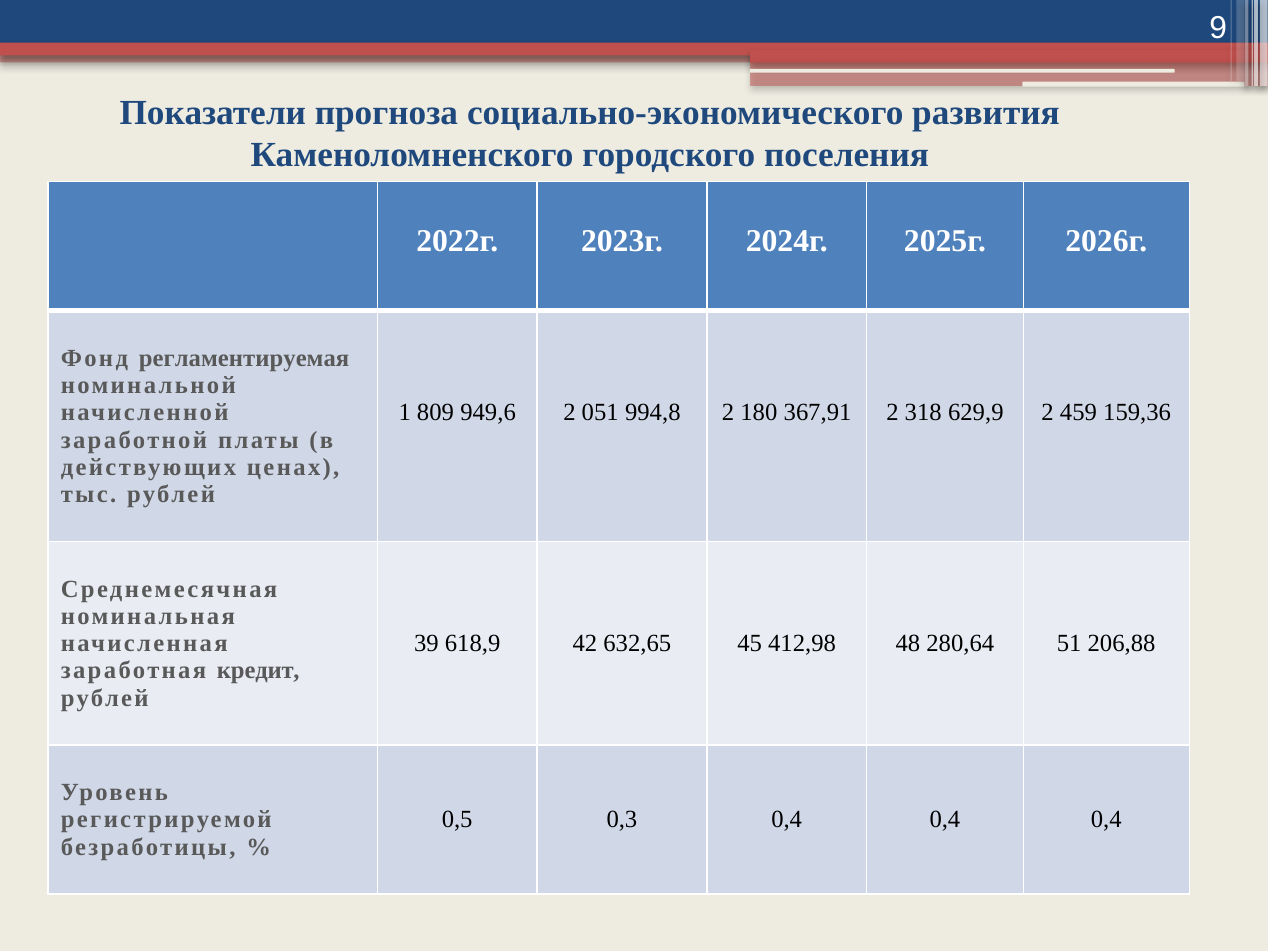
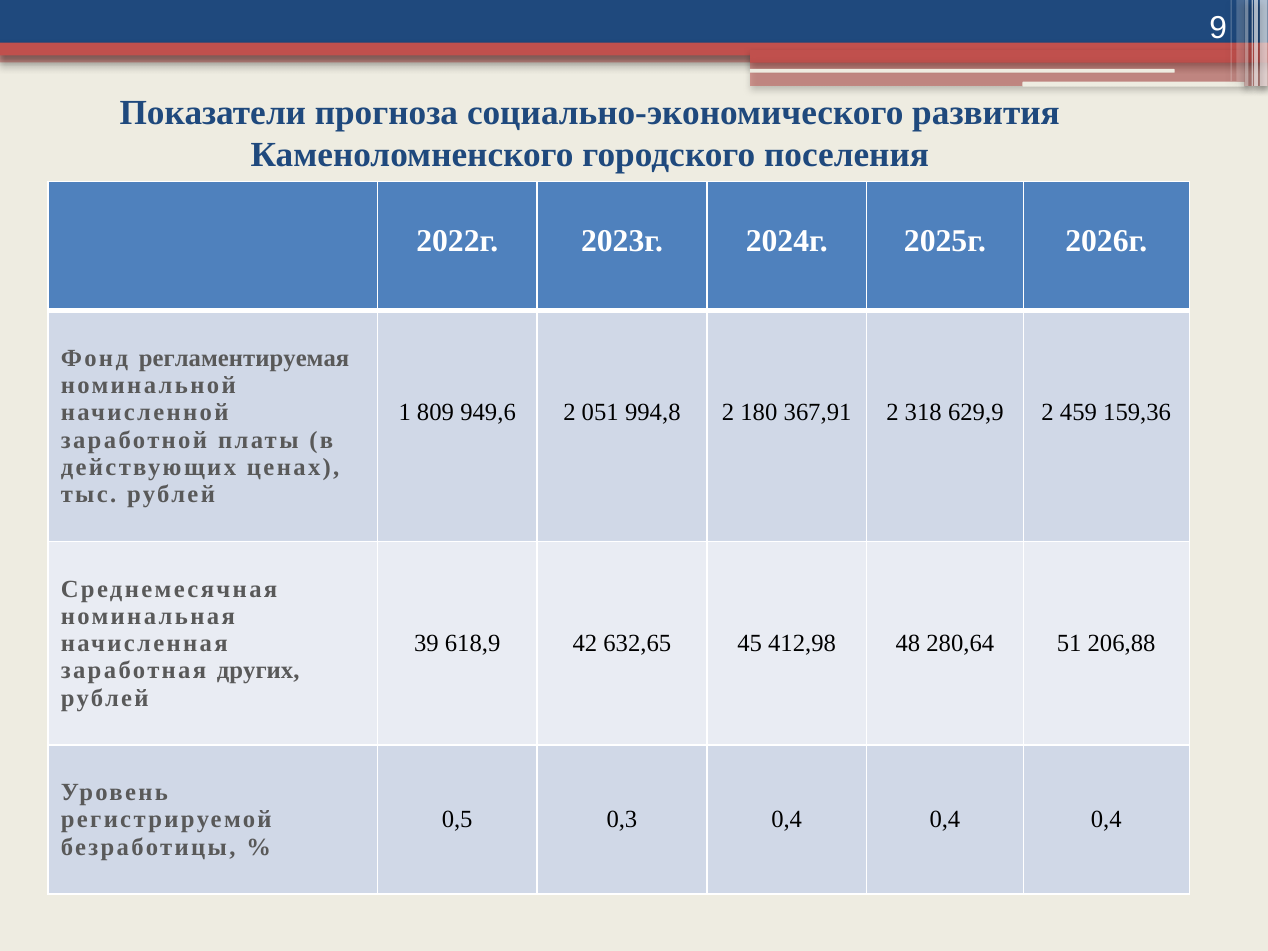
кредит: кредит -> других
